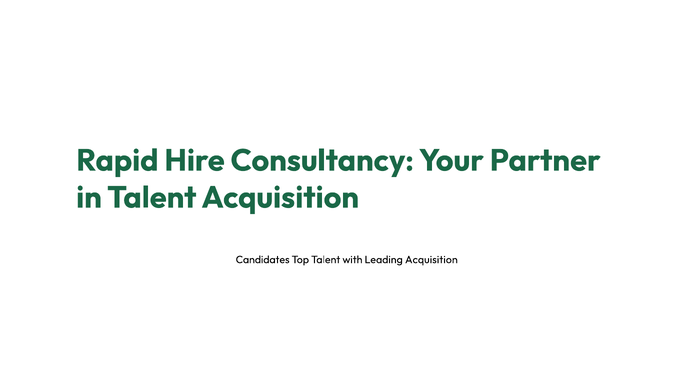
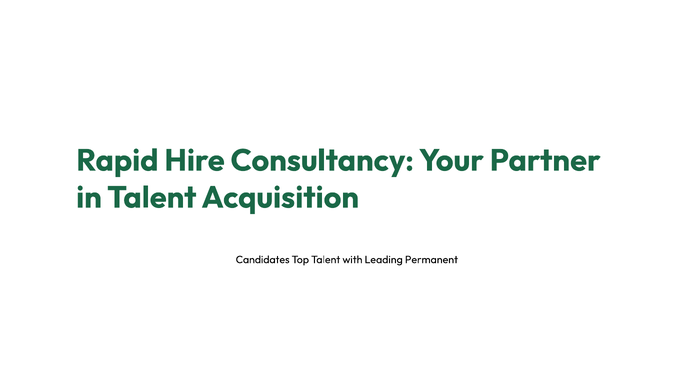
Leading Acquisition: Acquisition -> Permanent
